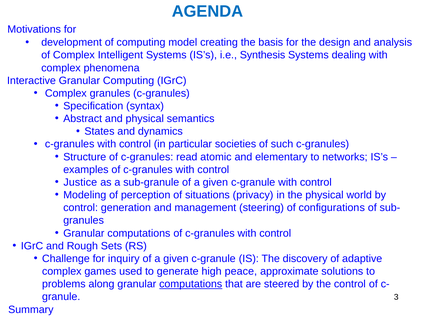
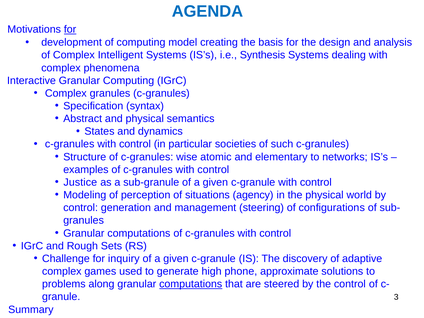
for at (70, 29) underline: none -> present
read: read -> wise
privacy: privacy -> agency
peace: peace -> phone
